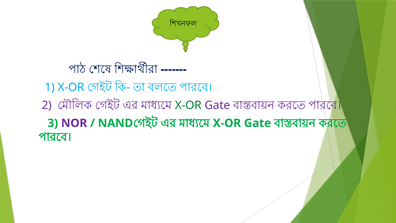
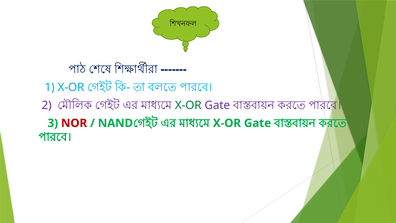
NOR colour: purple -> red
